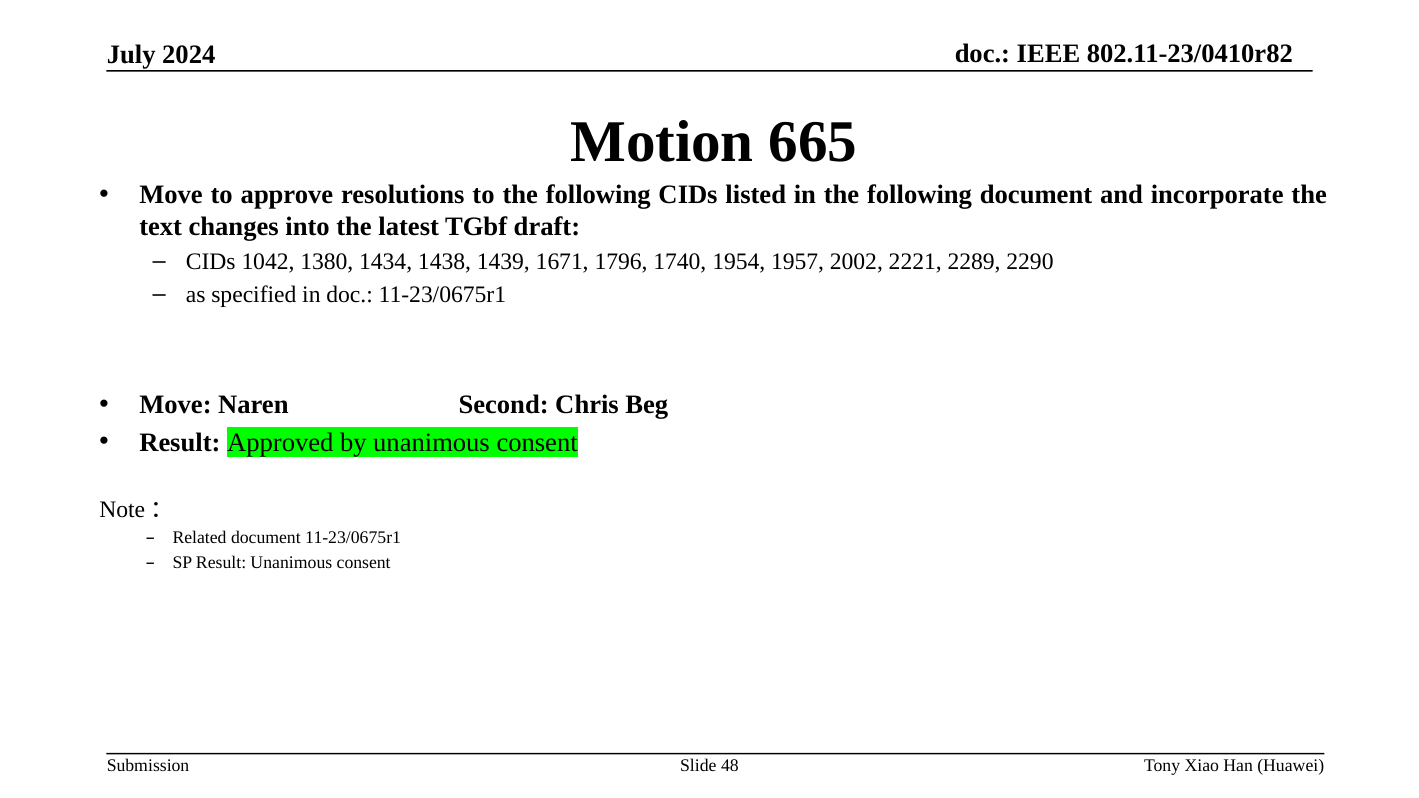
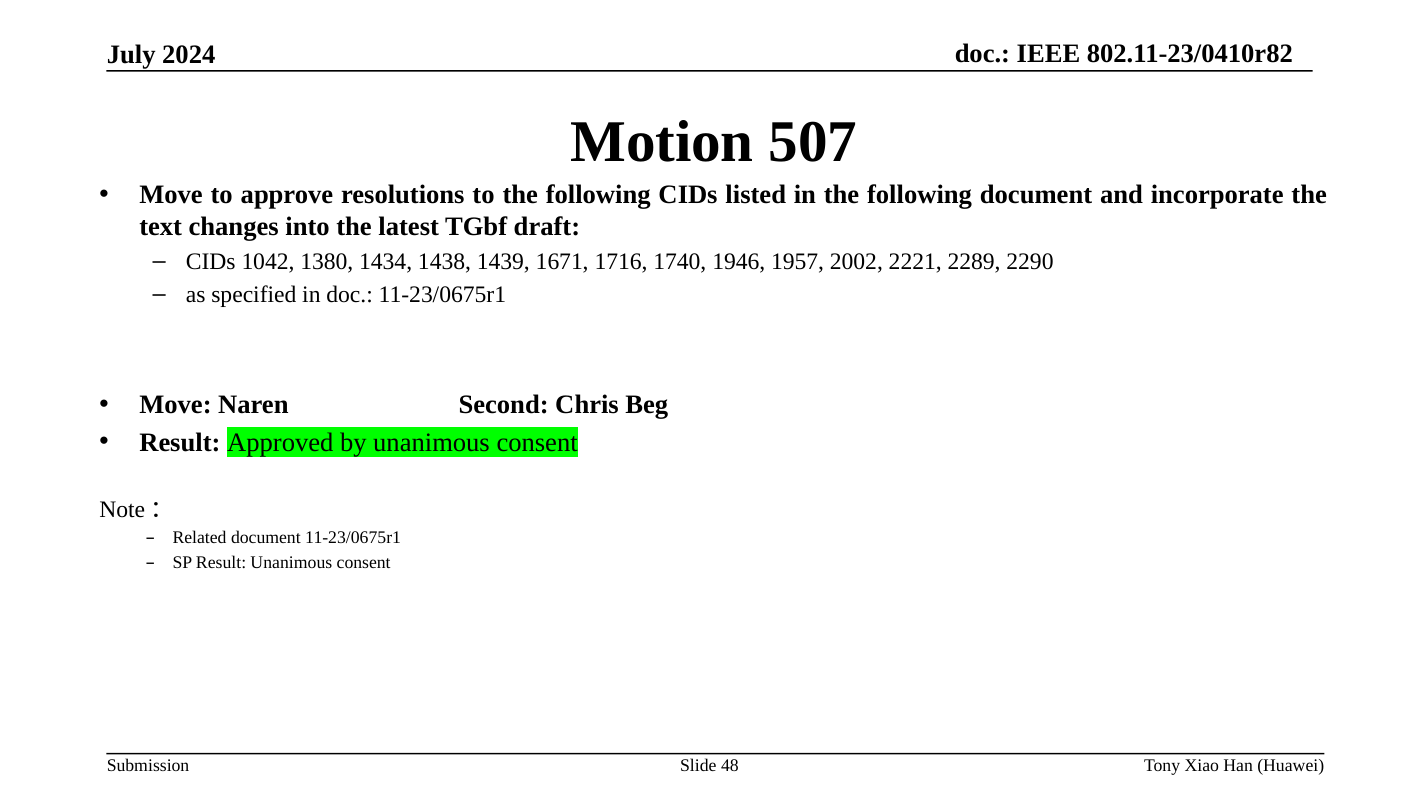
665: 665 -> 507
1796: 1796 -> 1716
1954: 1954 -> 1946
